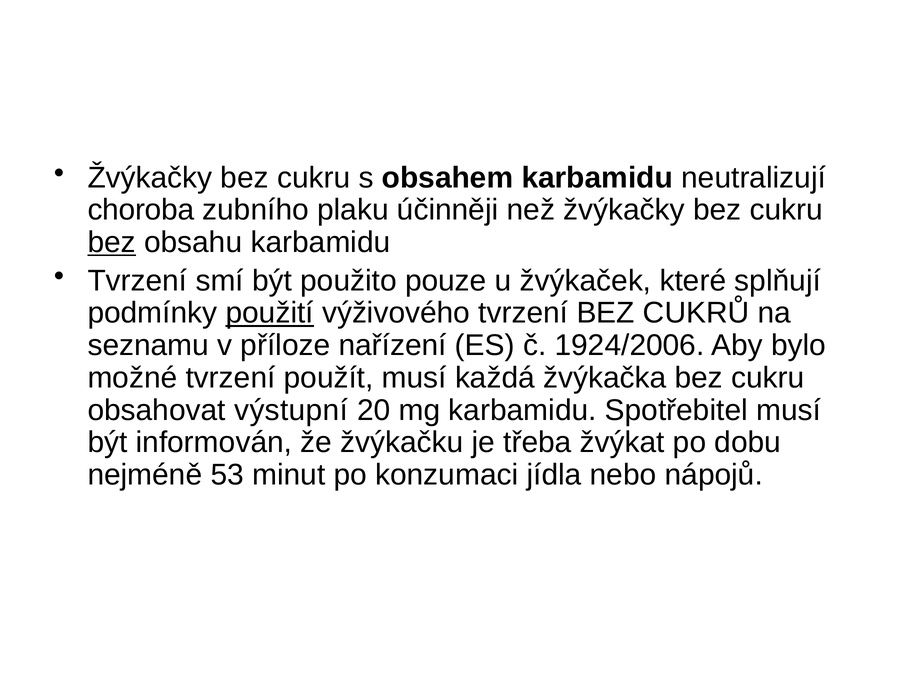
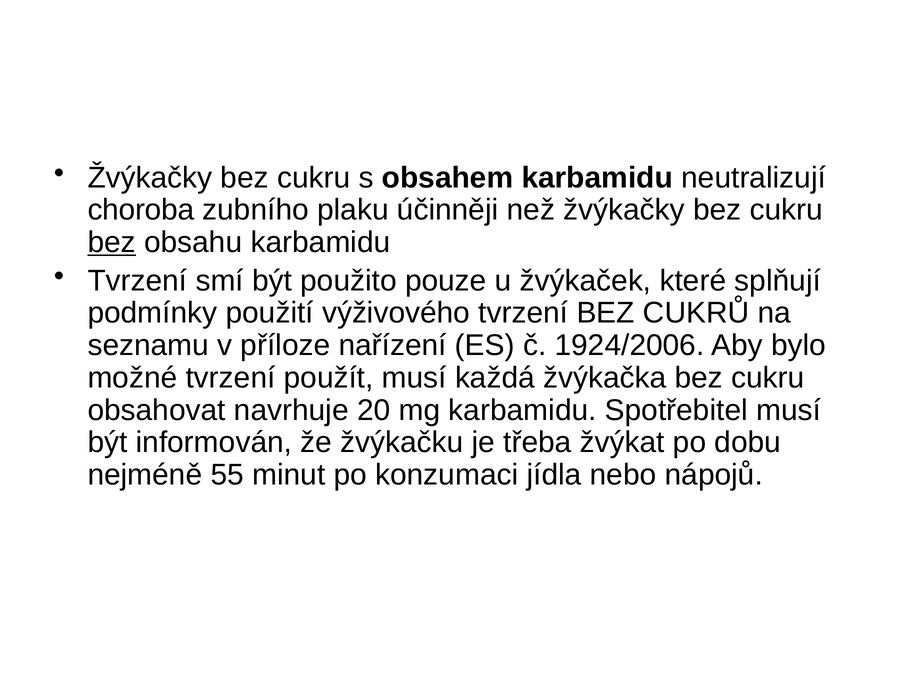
použití underline: present -> none
výstupní: výstupní -> navrhuje
53: 53 -> 55
